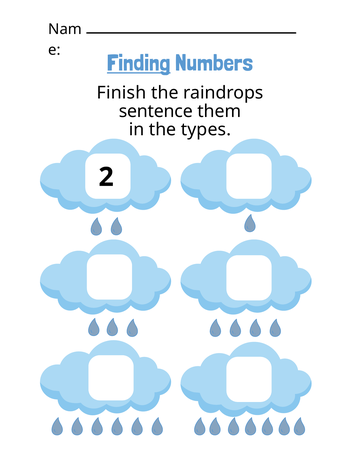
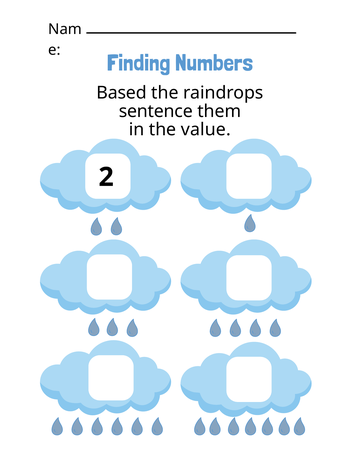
Finding underline: present -> none
Finish: Finish -> Based
types: types -> value
